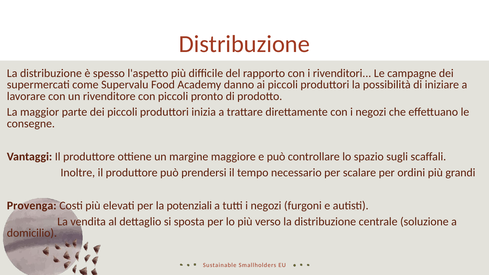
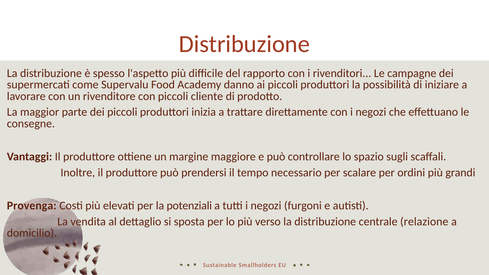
pronto: pronto -> cliente
soluzione: soluzione -> relazione
